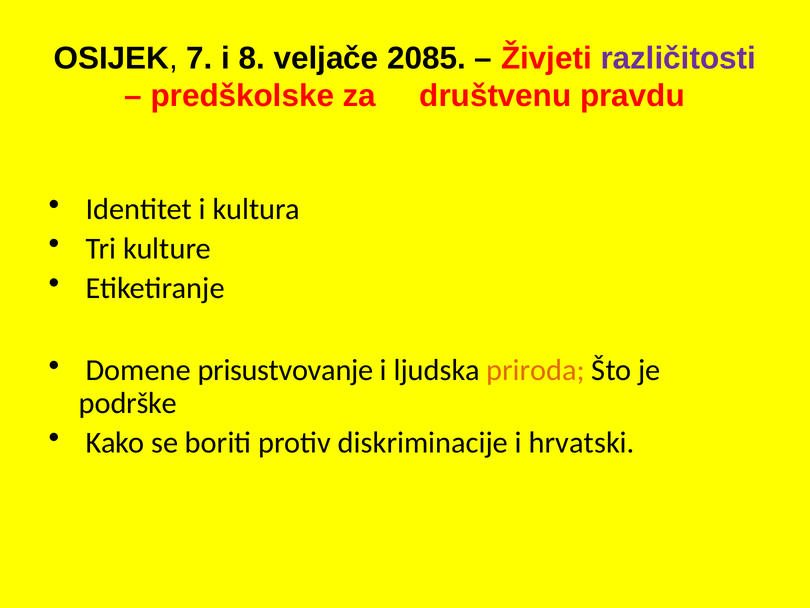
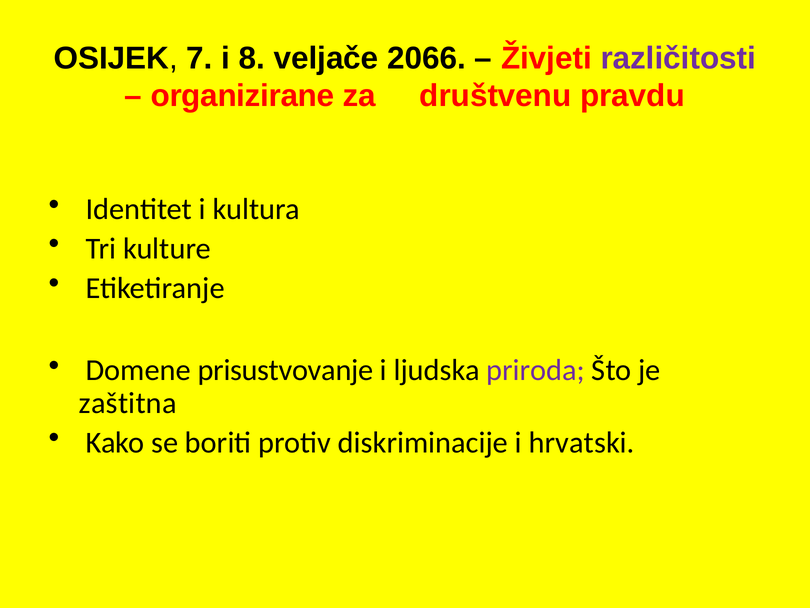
2085: 2085 -> 2066
predškolske: predškolske -> organizirane
priroda colour: orange -> purple
podrške: podrške -> zaštitna
